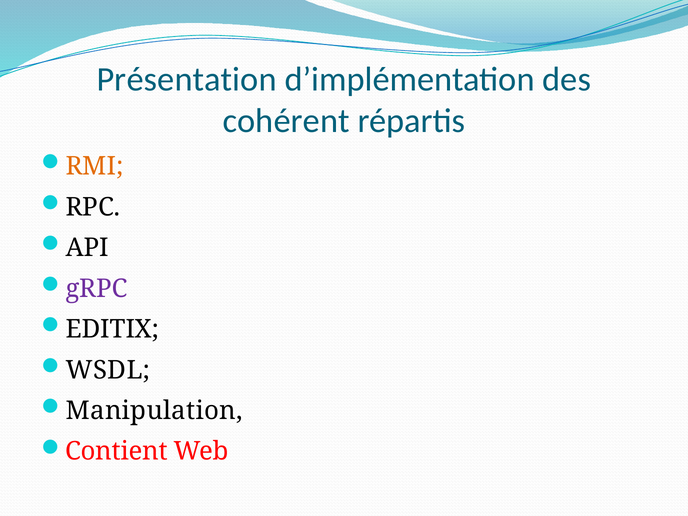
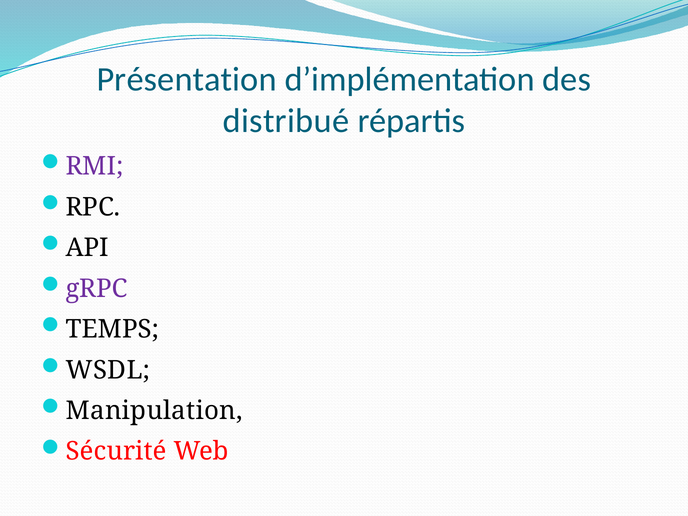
cohérent: cohérent -> distribué
RMI colour: orange -> purple
EDITIX: EDITIX -> TEMPS
Contient: Contient -> Sécurité
